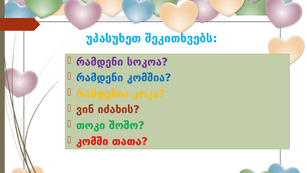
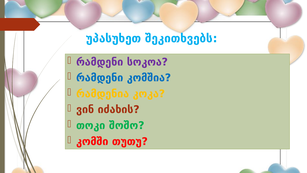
თათა: თათა -> თუთუ
